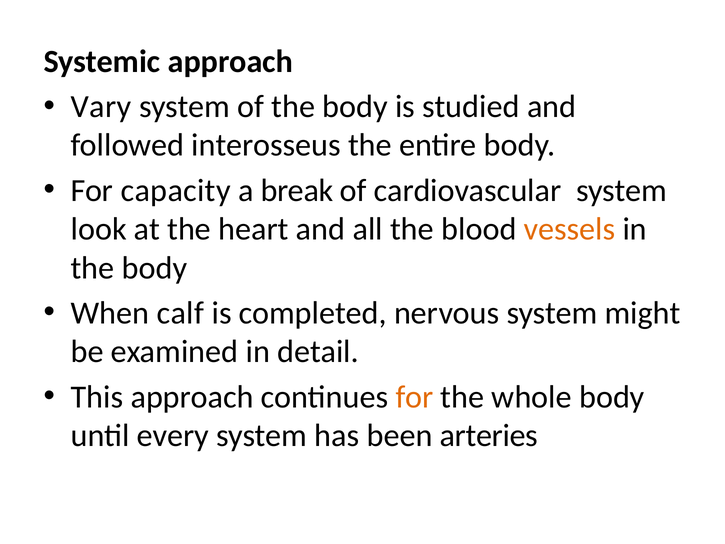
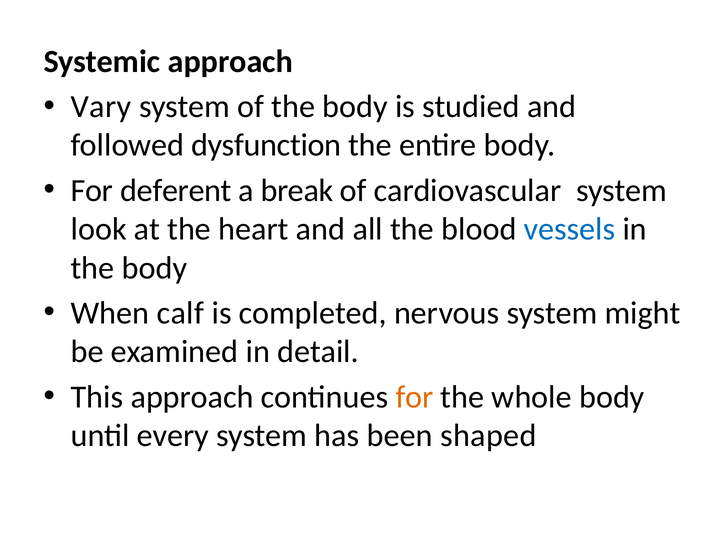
interosseus: interosseus -> dysfunction
capacity: capacity -> deferent
vessels colour: orange -> blue
arteries: arteries -> shaped
